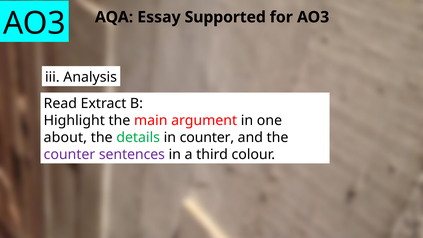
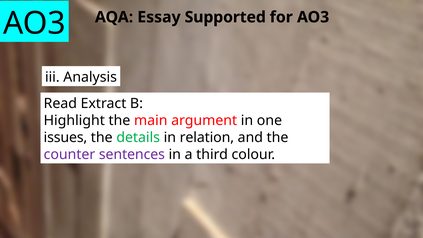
about: about -> issues
in counter: counter -> relation
